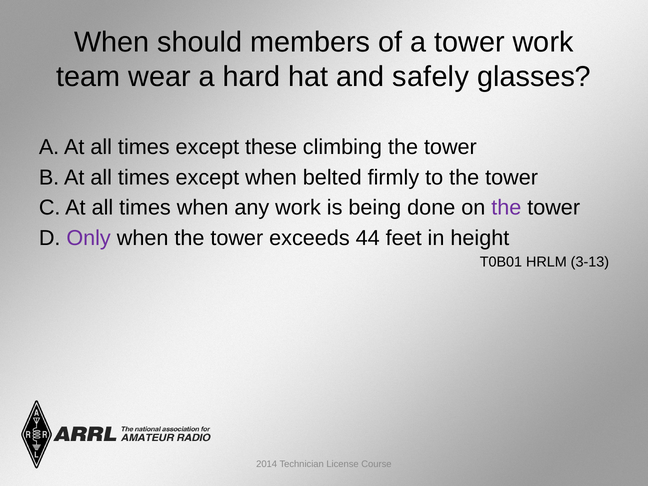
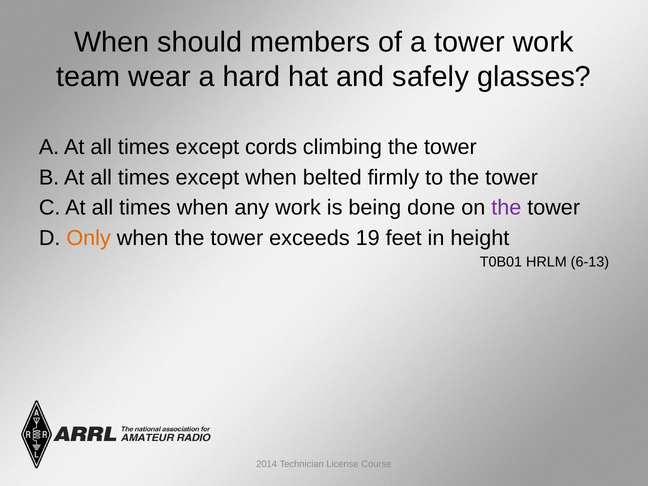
these: these -> cords
Only colour: purple -> orange
44: 44 -> 19
3-13: 3-13 -> 6-13
